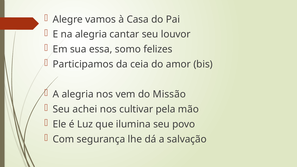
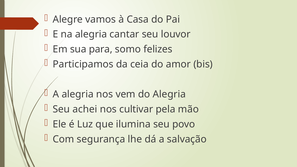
essa: essa -> para
do Missão: Missão -> Alegria
